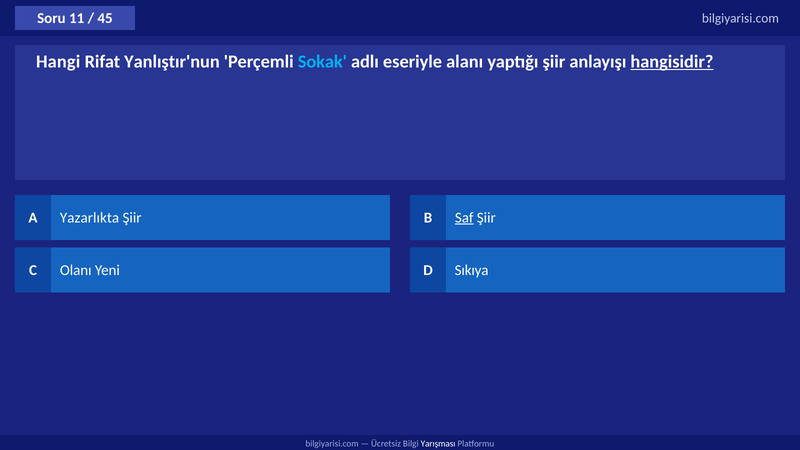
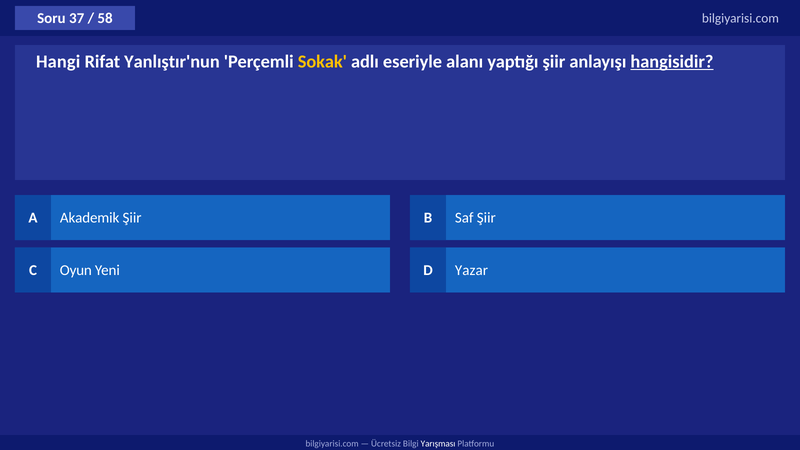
11: 11 -> 37
45: 45 -> 58
Sokak colour: light blue -> yellow
Yazarlıkta: Yazarlıkta -> Akademik
Saf underline: present -> none
Olanı: Olanı -> Oyun
Sıkıya: Sıkıya -> Yazar
